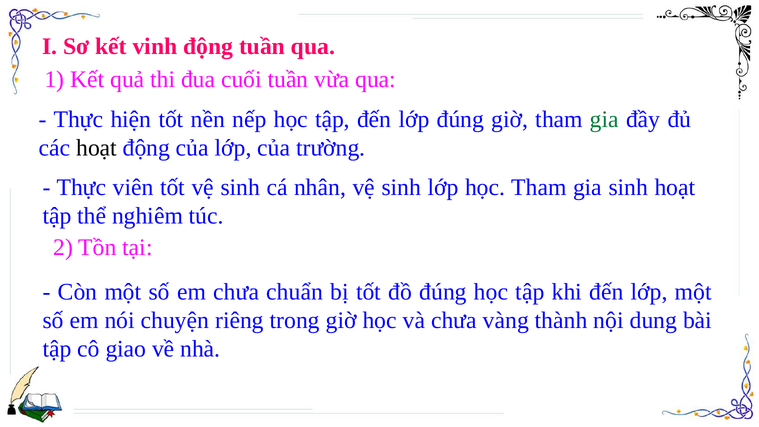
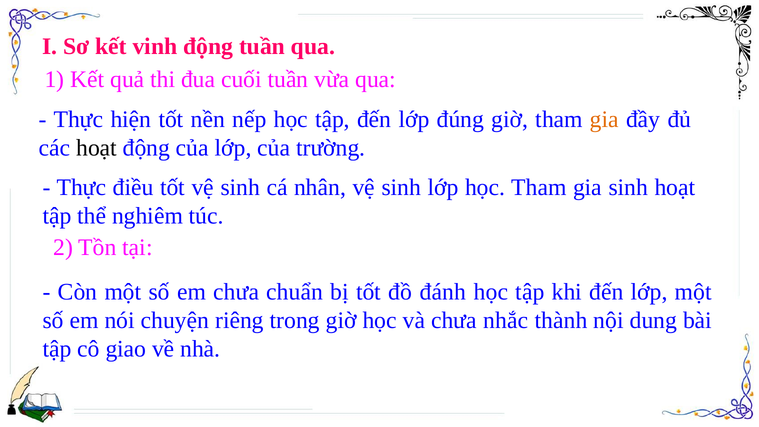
gia at (604, 119) colour: green -> orange
viên: viên -> điều
đồ đúng: đúng -> đánh
vàng: vàng -> nhắc
